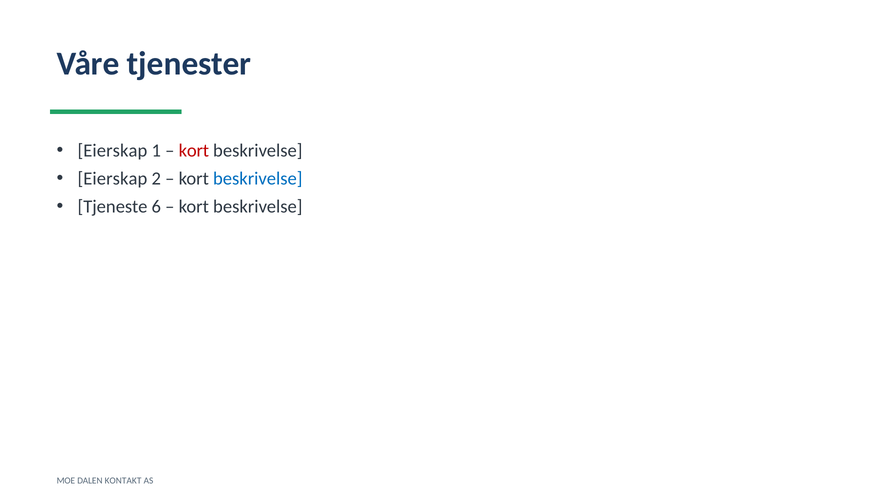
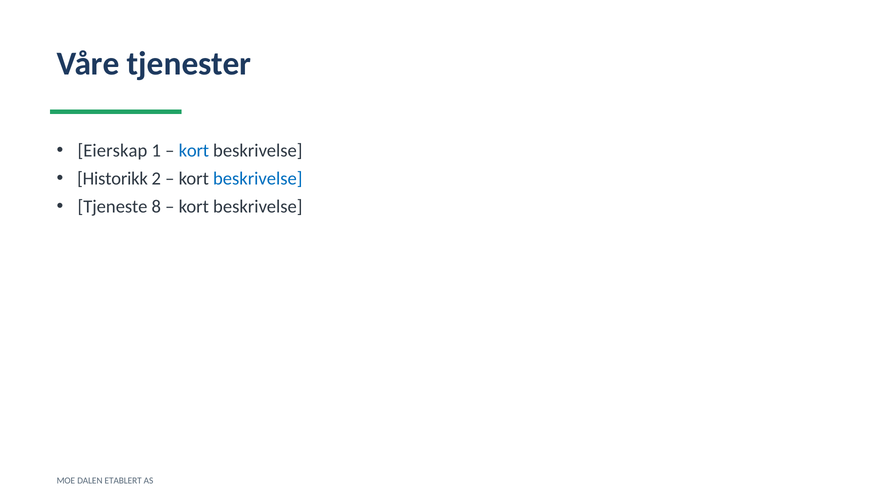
kort at (194, 151) colour: red -> blue
Eierskap at (112, 179): Eierskap -> Historikk
6: 6 -> 8
KONTAKT: KONTAKT -> ETABLERT
